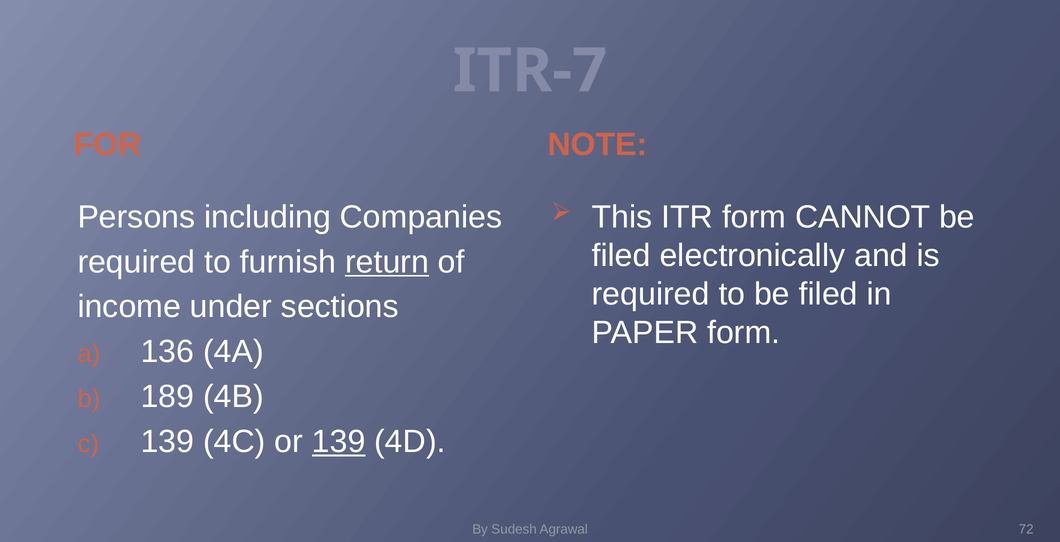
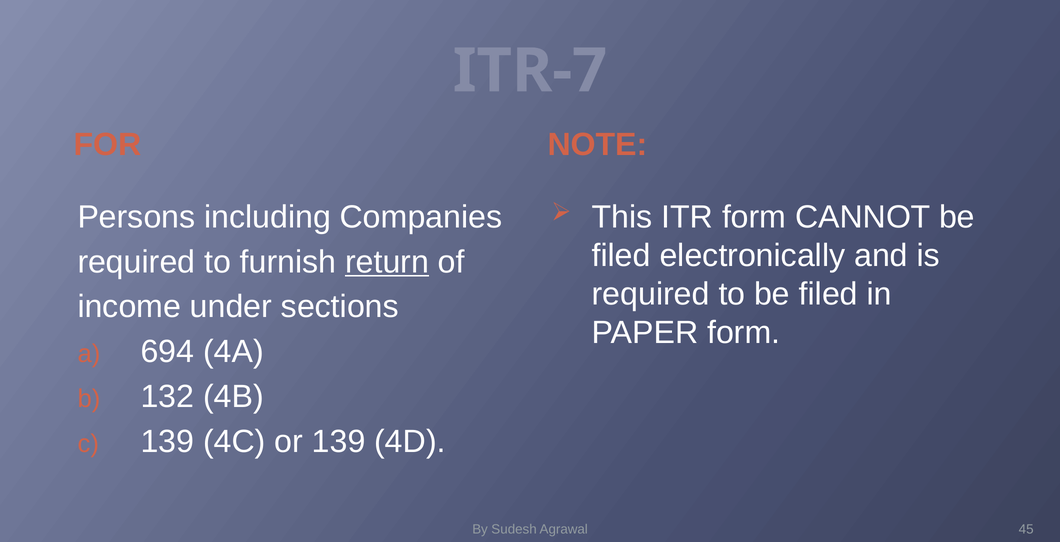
136: 136 -> 694
189: 189 -> 132
139 at (339, 442) underline: present -> none
72: 72 -> 45
